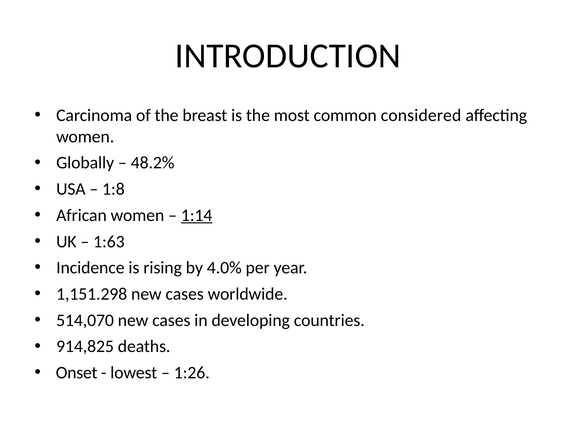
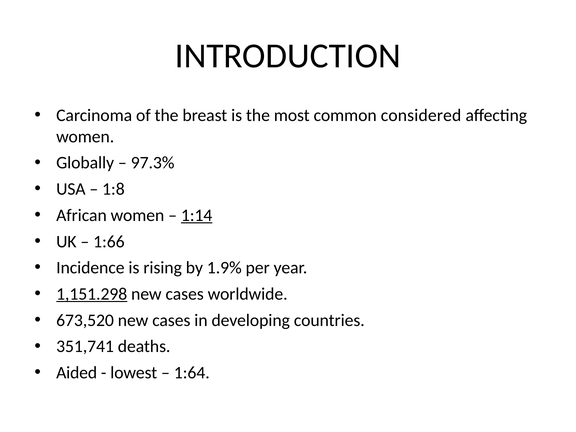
48.2%: 48.2% -> 97.3%
1:63: 1:63 -> 1:66
4.0%: 4.0% -> 1.9%
1,151.298 underline: none -> present
514,070: 514,070 -> 673,520
914,825: 914,825 -> 351,741
Onset: Onset -> Aided
1:26: 1:26 -> 1:64
